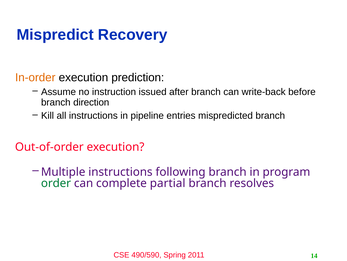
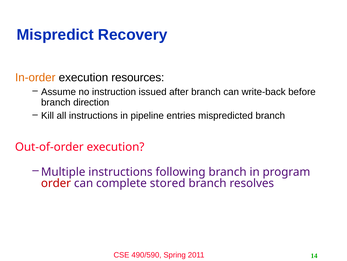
prediction: prediction -> resources
order colour: green -> red
partial: partial -> stored
